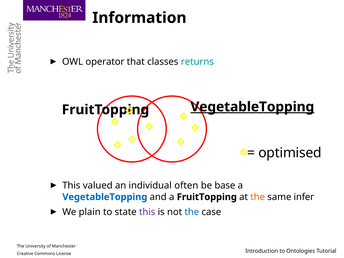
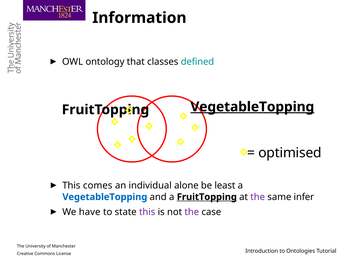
operator: operator -> ontology
returns: returns -> defined
valued: valued -> comes
often: often -> alone
base: base -> least
FruitTopping at (207, 197) underline: none -> present
the at (258, 197) colour: orange -> purple
plain: plain -> have
the at (192, 212) colour: blue -> purple
